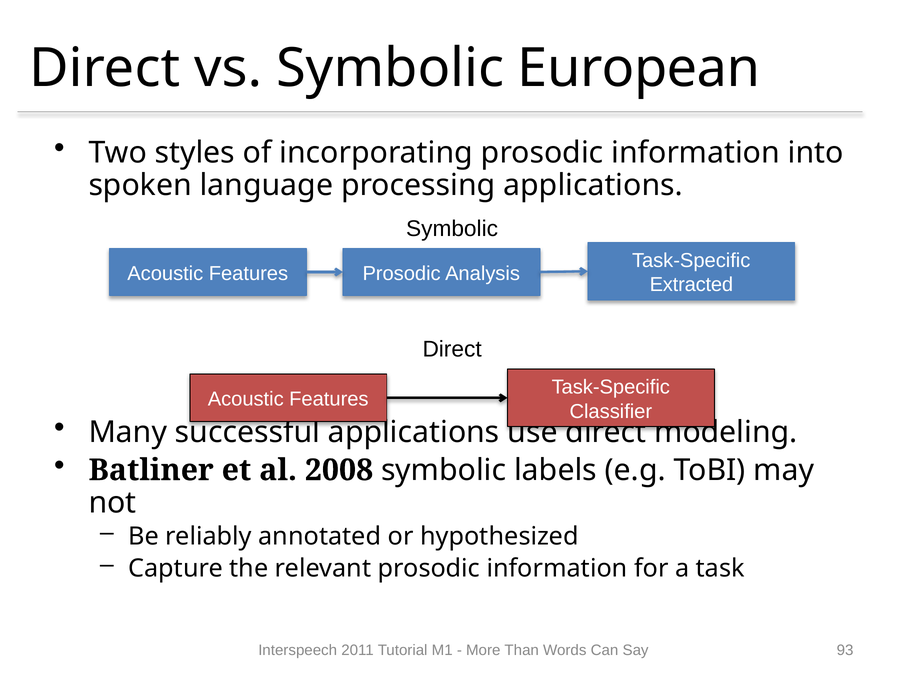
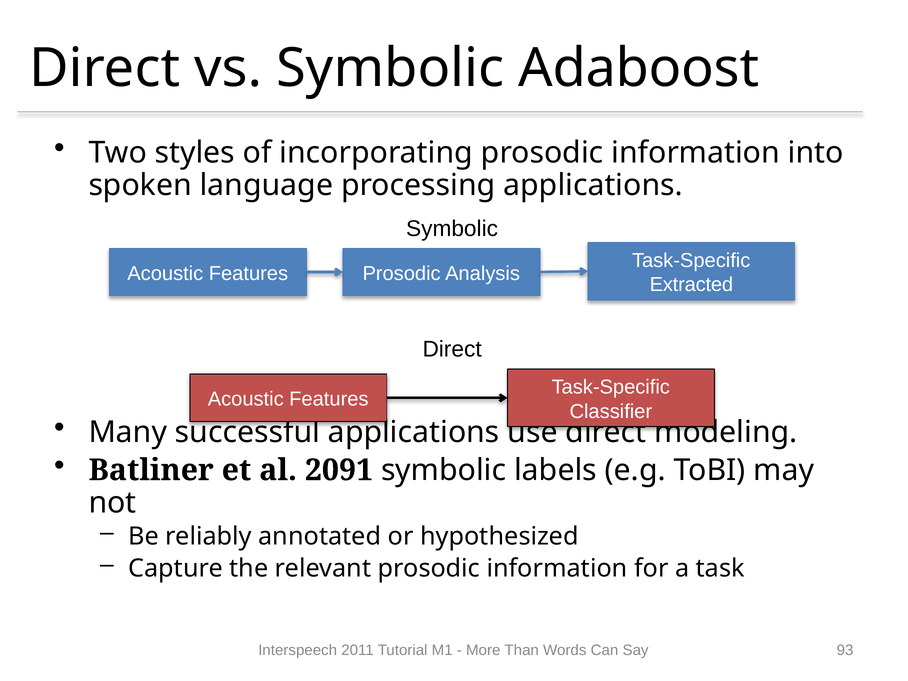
European: European -> Adaboost
2008: 2008 -> 2091
